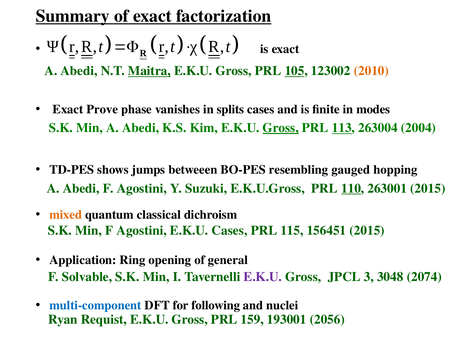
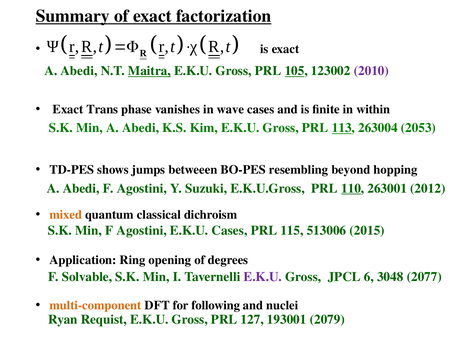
2010 colour: orange -> purple
Prove: Prove -> Trans
splits: splits -> wave
modes: modes -> within
Gross at (281, 128) underline: present -> none
2004: 2004 -> 2053
gauged: gauged -> beyond
263001 2015: 2015 -> 2012
156451: 156451 -> 513006
general: general -> degrees
3: 3 -> 6
2074: 2074 -> 2077
multi-component colour: blue -> orange
159: 159 -> 127
2056: 2056 -> 2079
